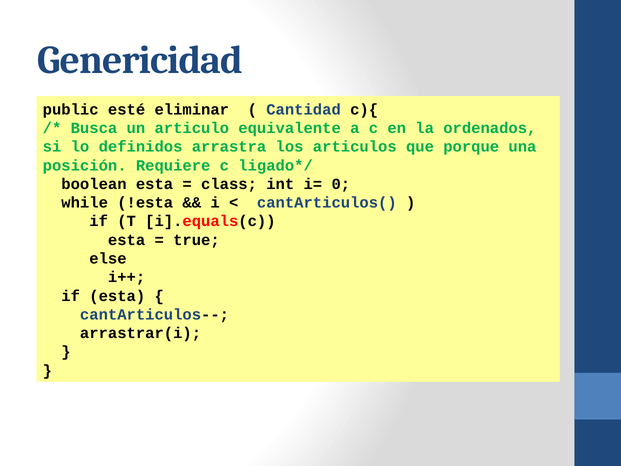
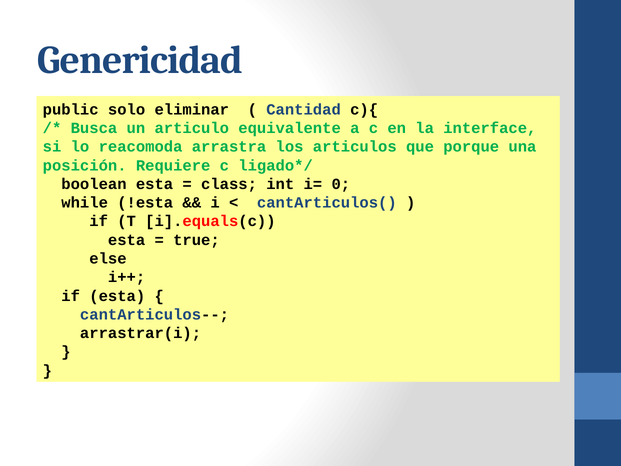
esté: esté -> solo
ordenados: ordenados -> interface
definidos: definidos -> reacomoda
